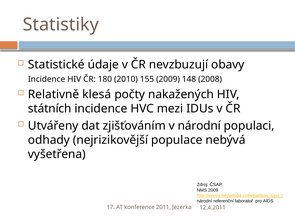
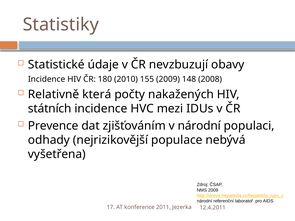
klesá: klesá -> která
Utvářeny: Utvářeny -> Prevence
